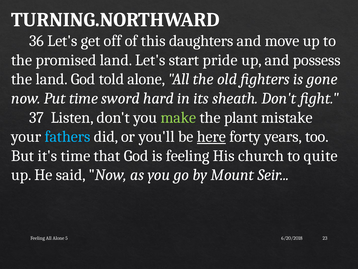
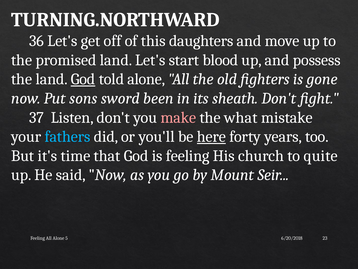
pride: pride -> blood
God at (83, 79) underline: none -> present
Put time: time -> sons
hard: hard -> been
make colour: light green -> pink
plant: plant -> what
